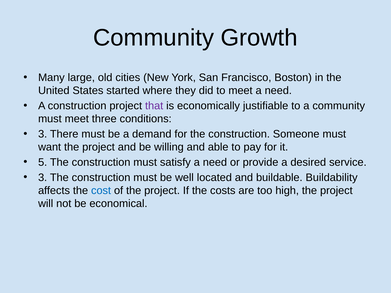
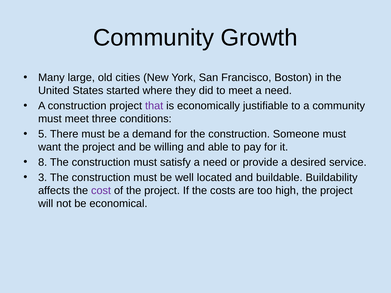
3 at (43, 134): 3 -> 5
5: 5 -> 8
cost colour: blue -> purple
